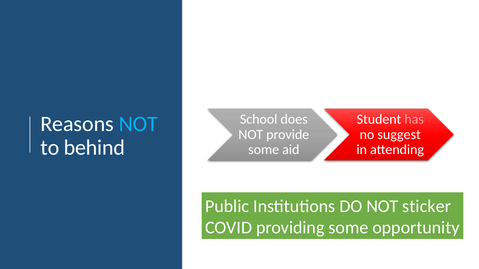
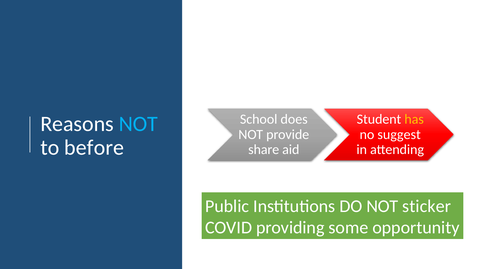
has colour: pink -> yellow
behind: behind -> before
some at (264, 150): some -> share
